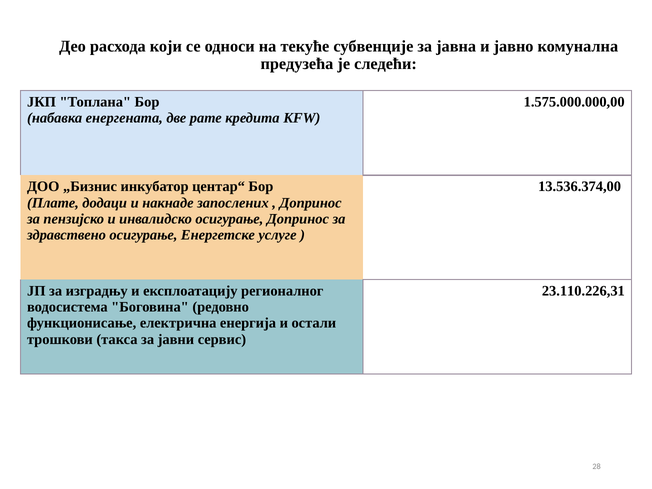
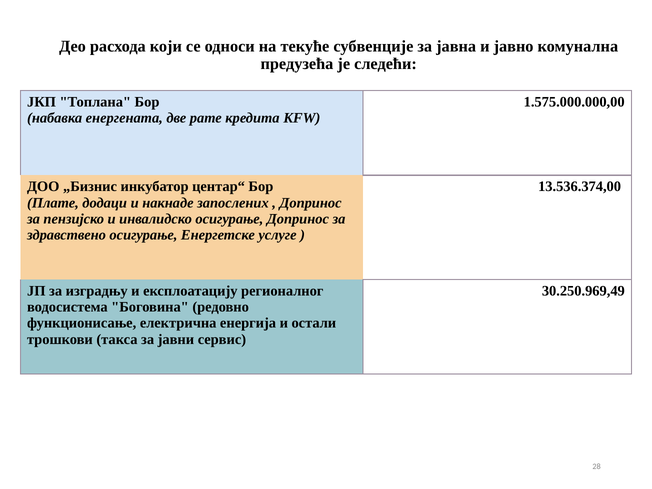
23.110.226,31: 23.110.226,31 -> 30.250.969,49
